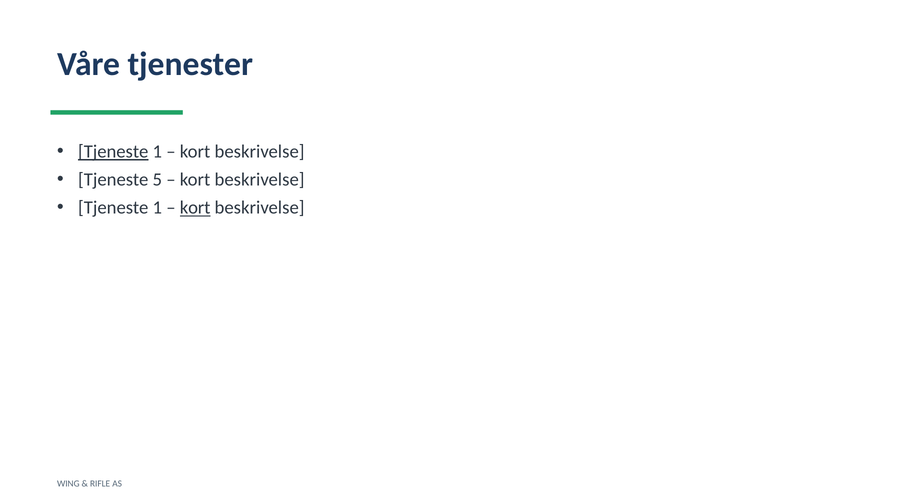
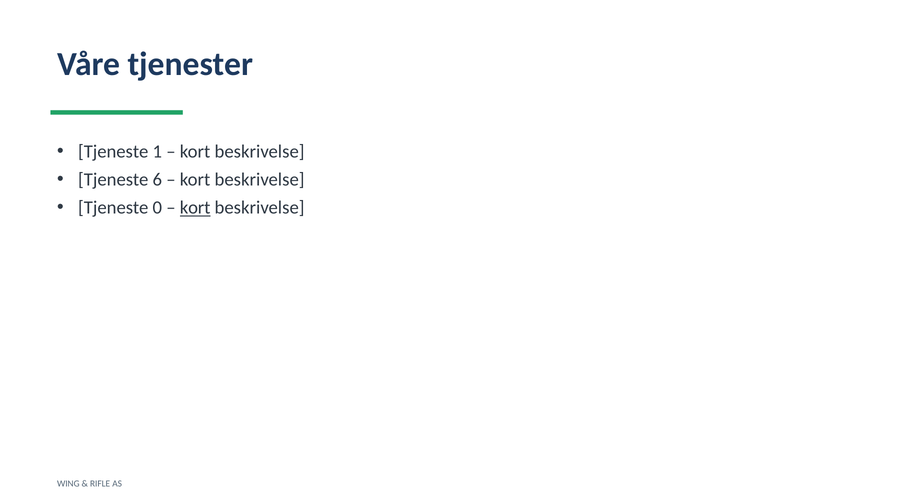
Tjeneste at (113, 152) underline: present -> none
5: 5 -> 6
1 at (157, 208): 1 -> 0
